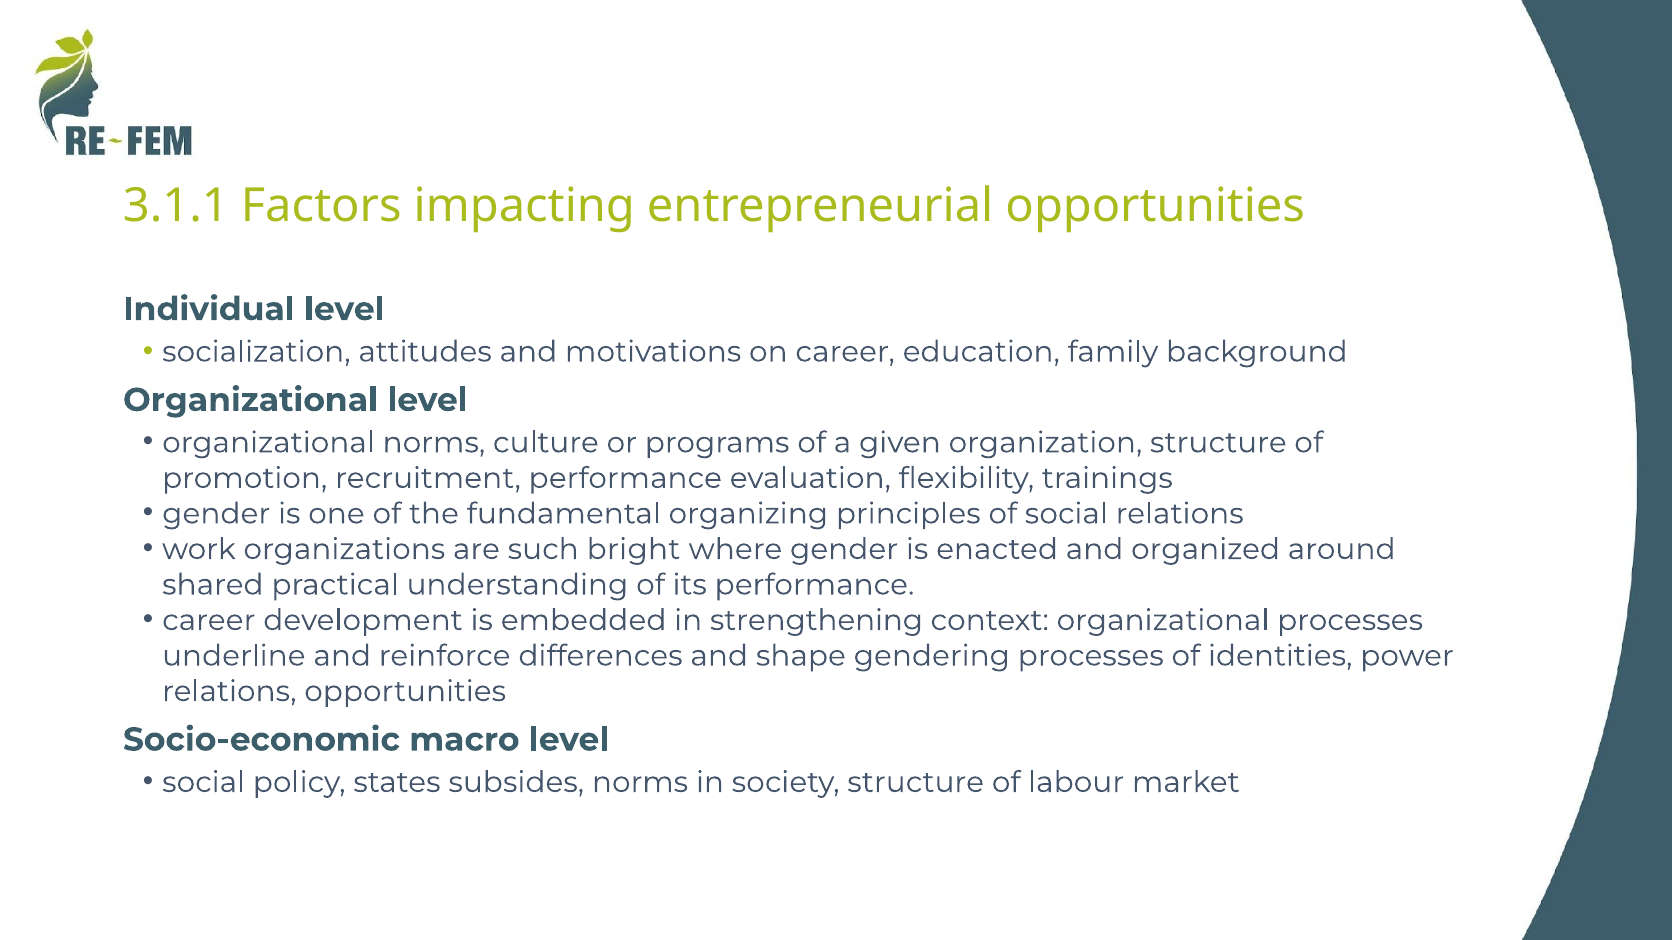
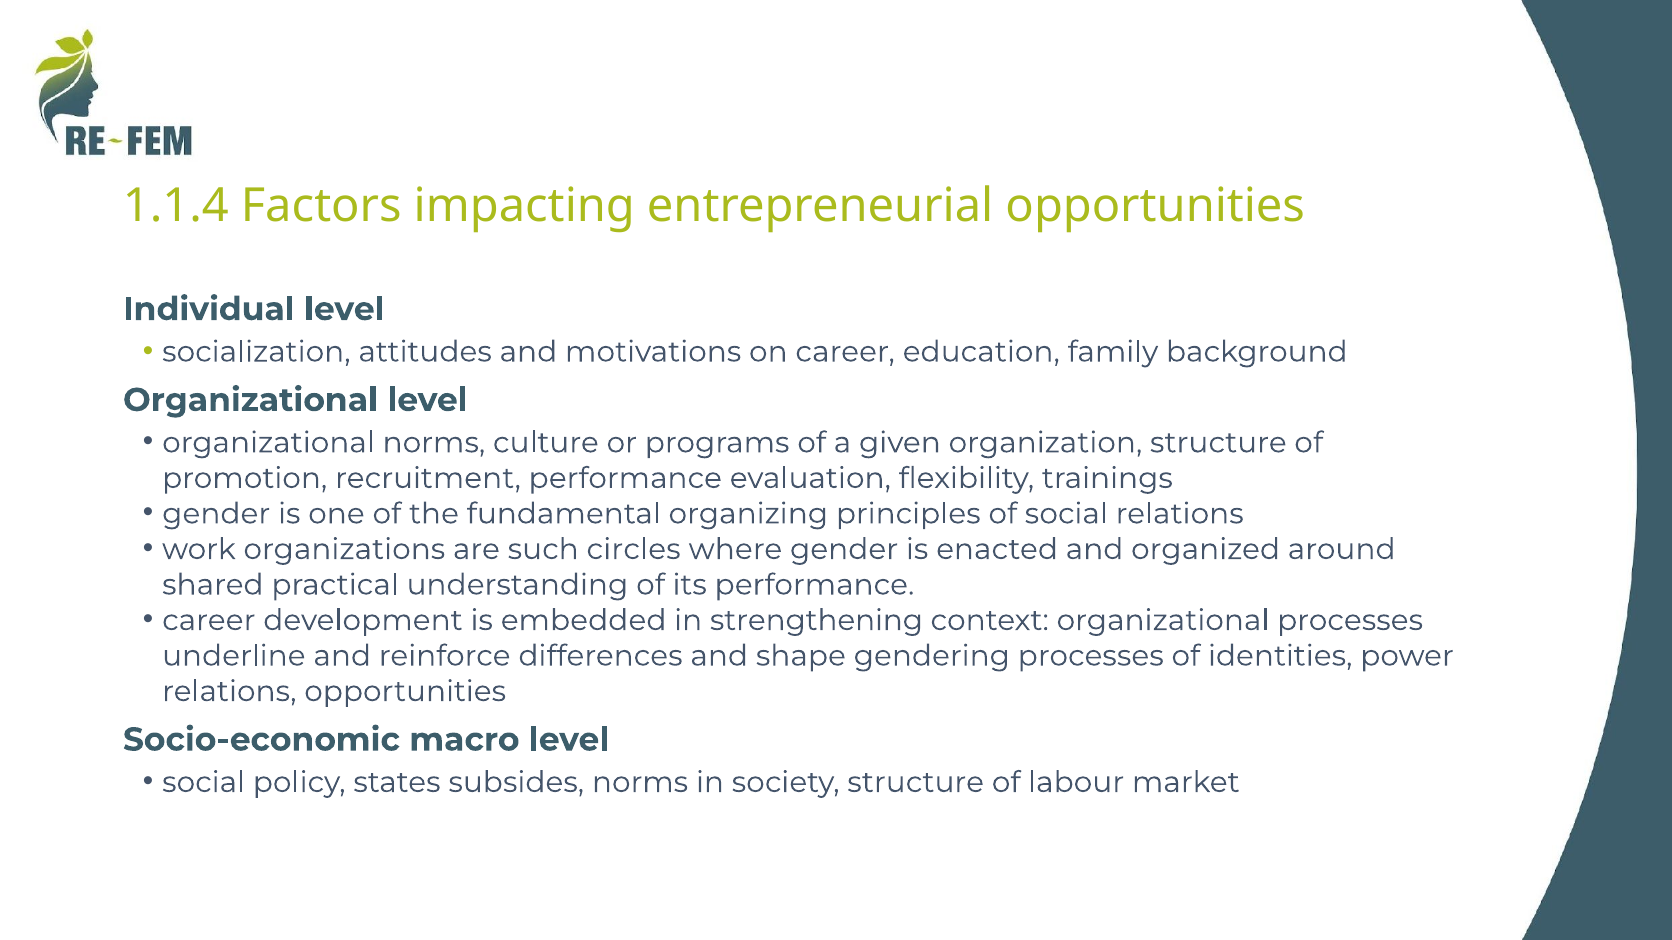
3.1.1: 3.1.1 -> 1.1.4
bright: bright -> circles
